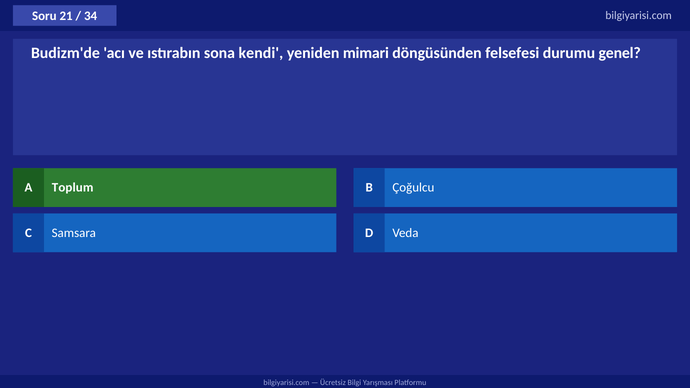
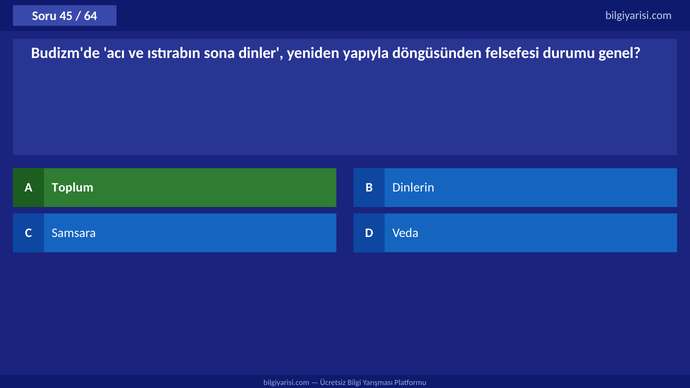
21: 21 -> 45
34: 34 -> 64
kendi: kendi -> dinler
mimari: mimari -> yapıyla
Çoğulcu: Çoğulcu -> Dinlerin
